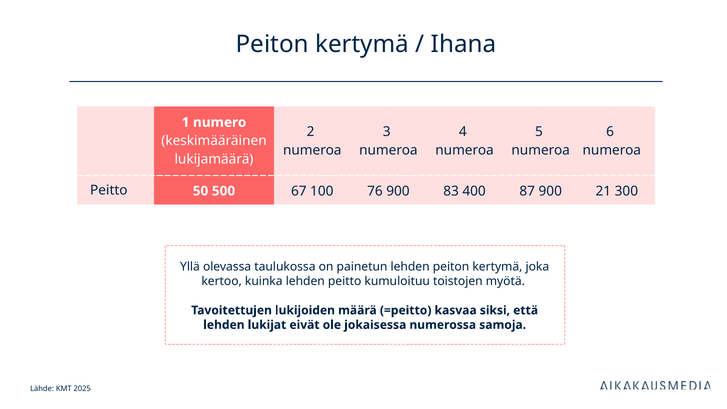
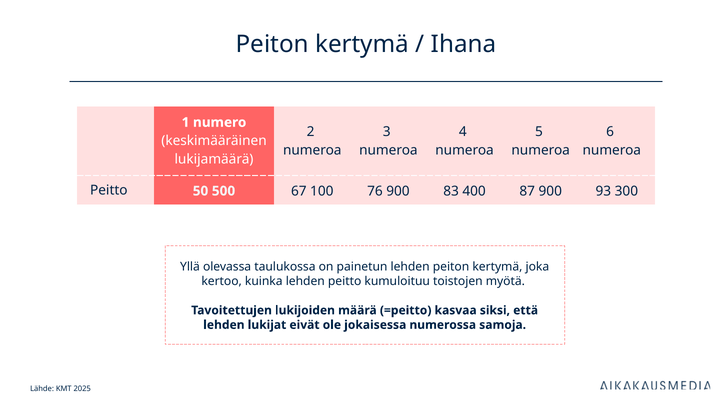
21: 21 -> 93
